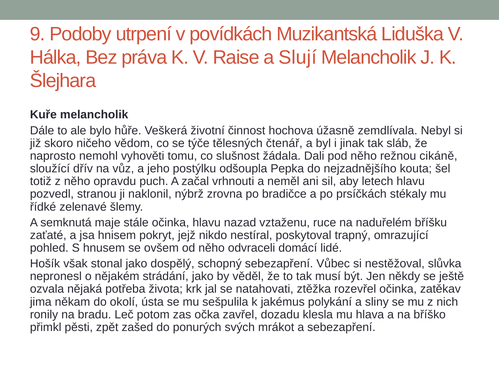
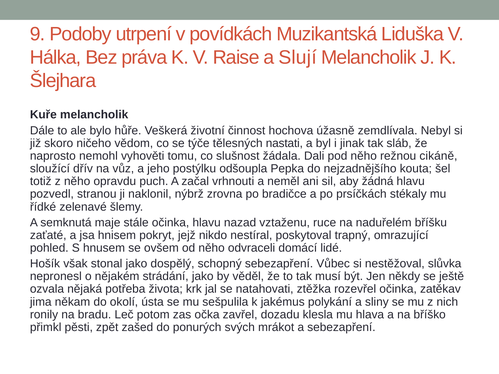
čtenář: čtenář -> nastati
letech: letech -> žádná
